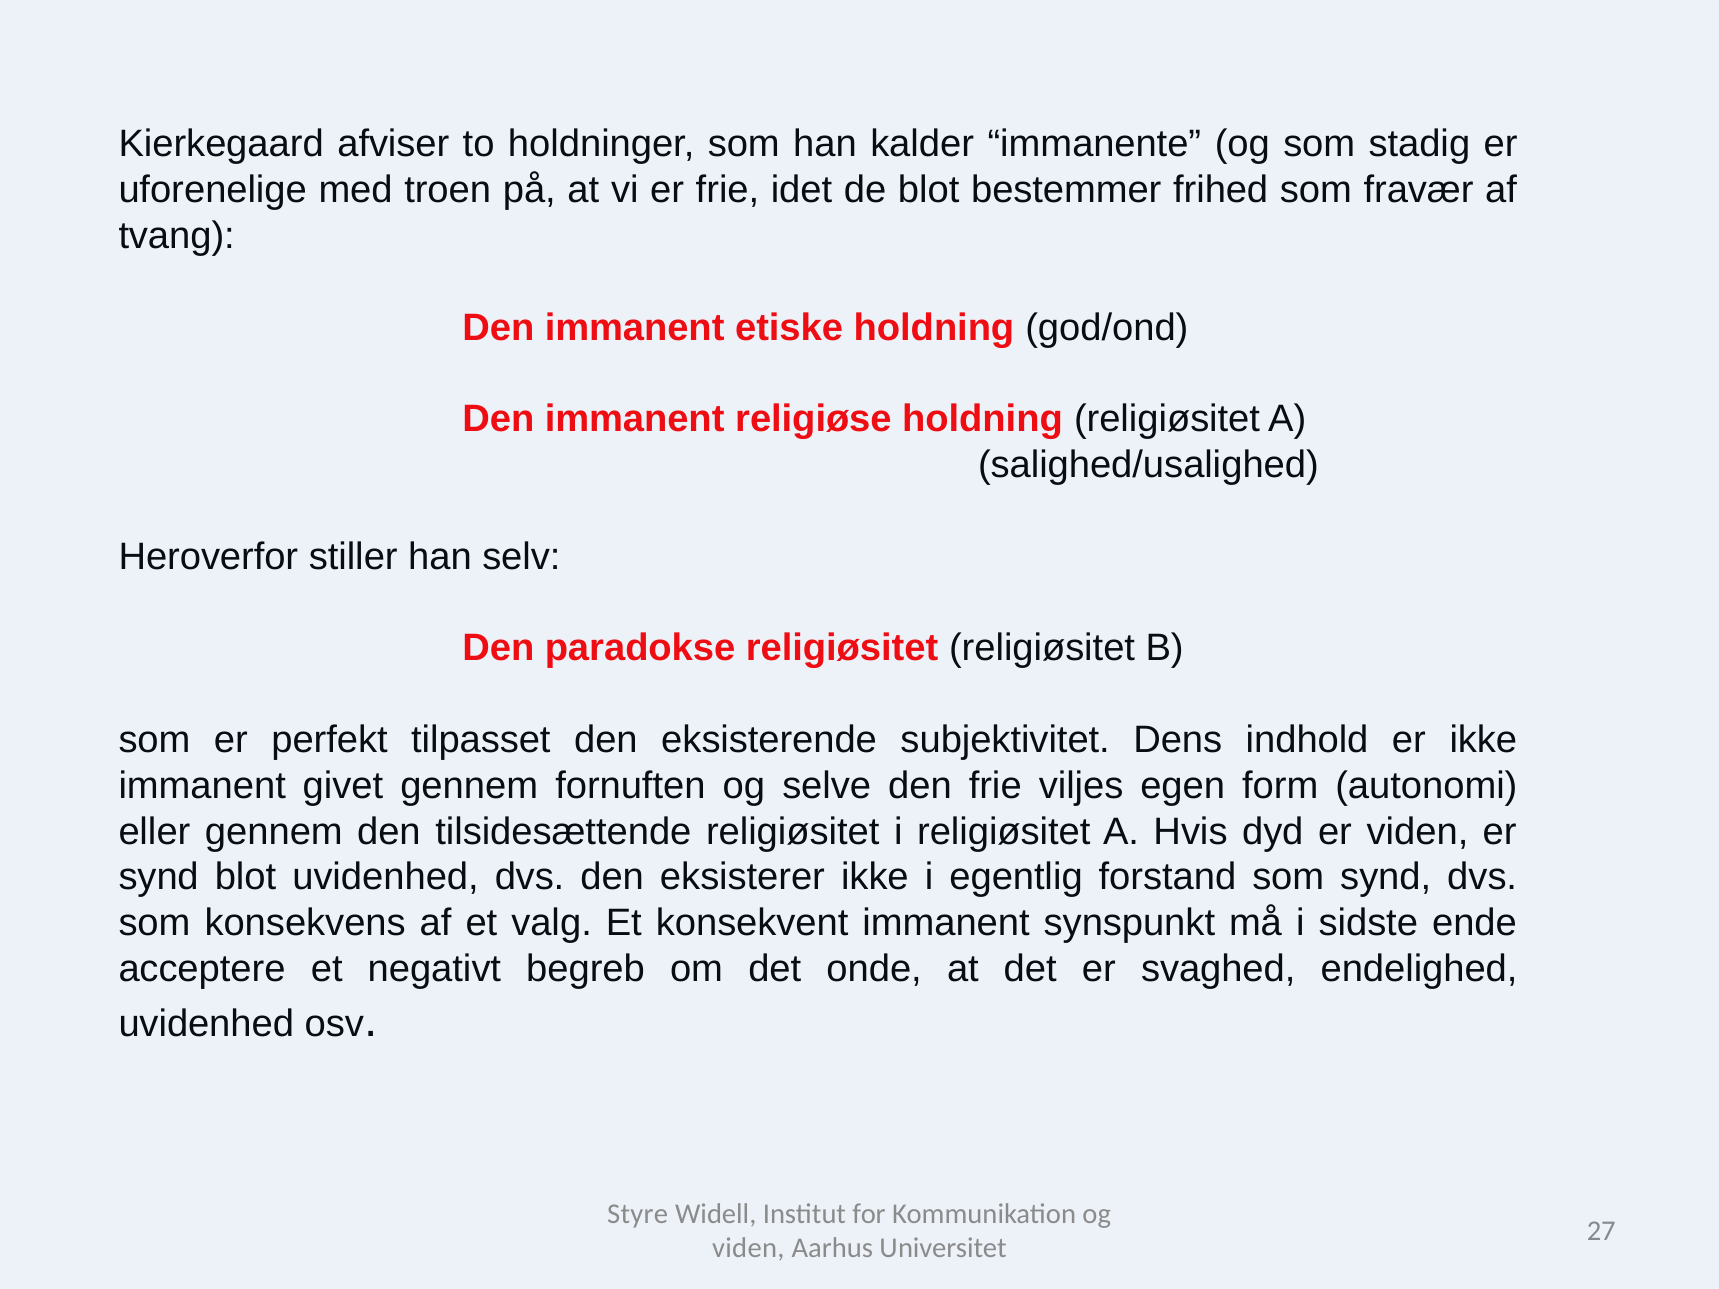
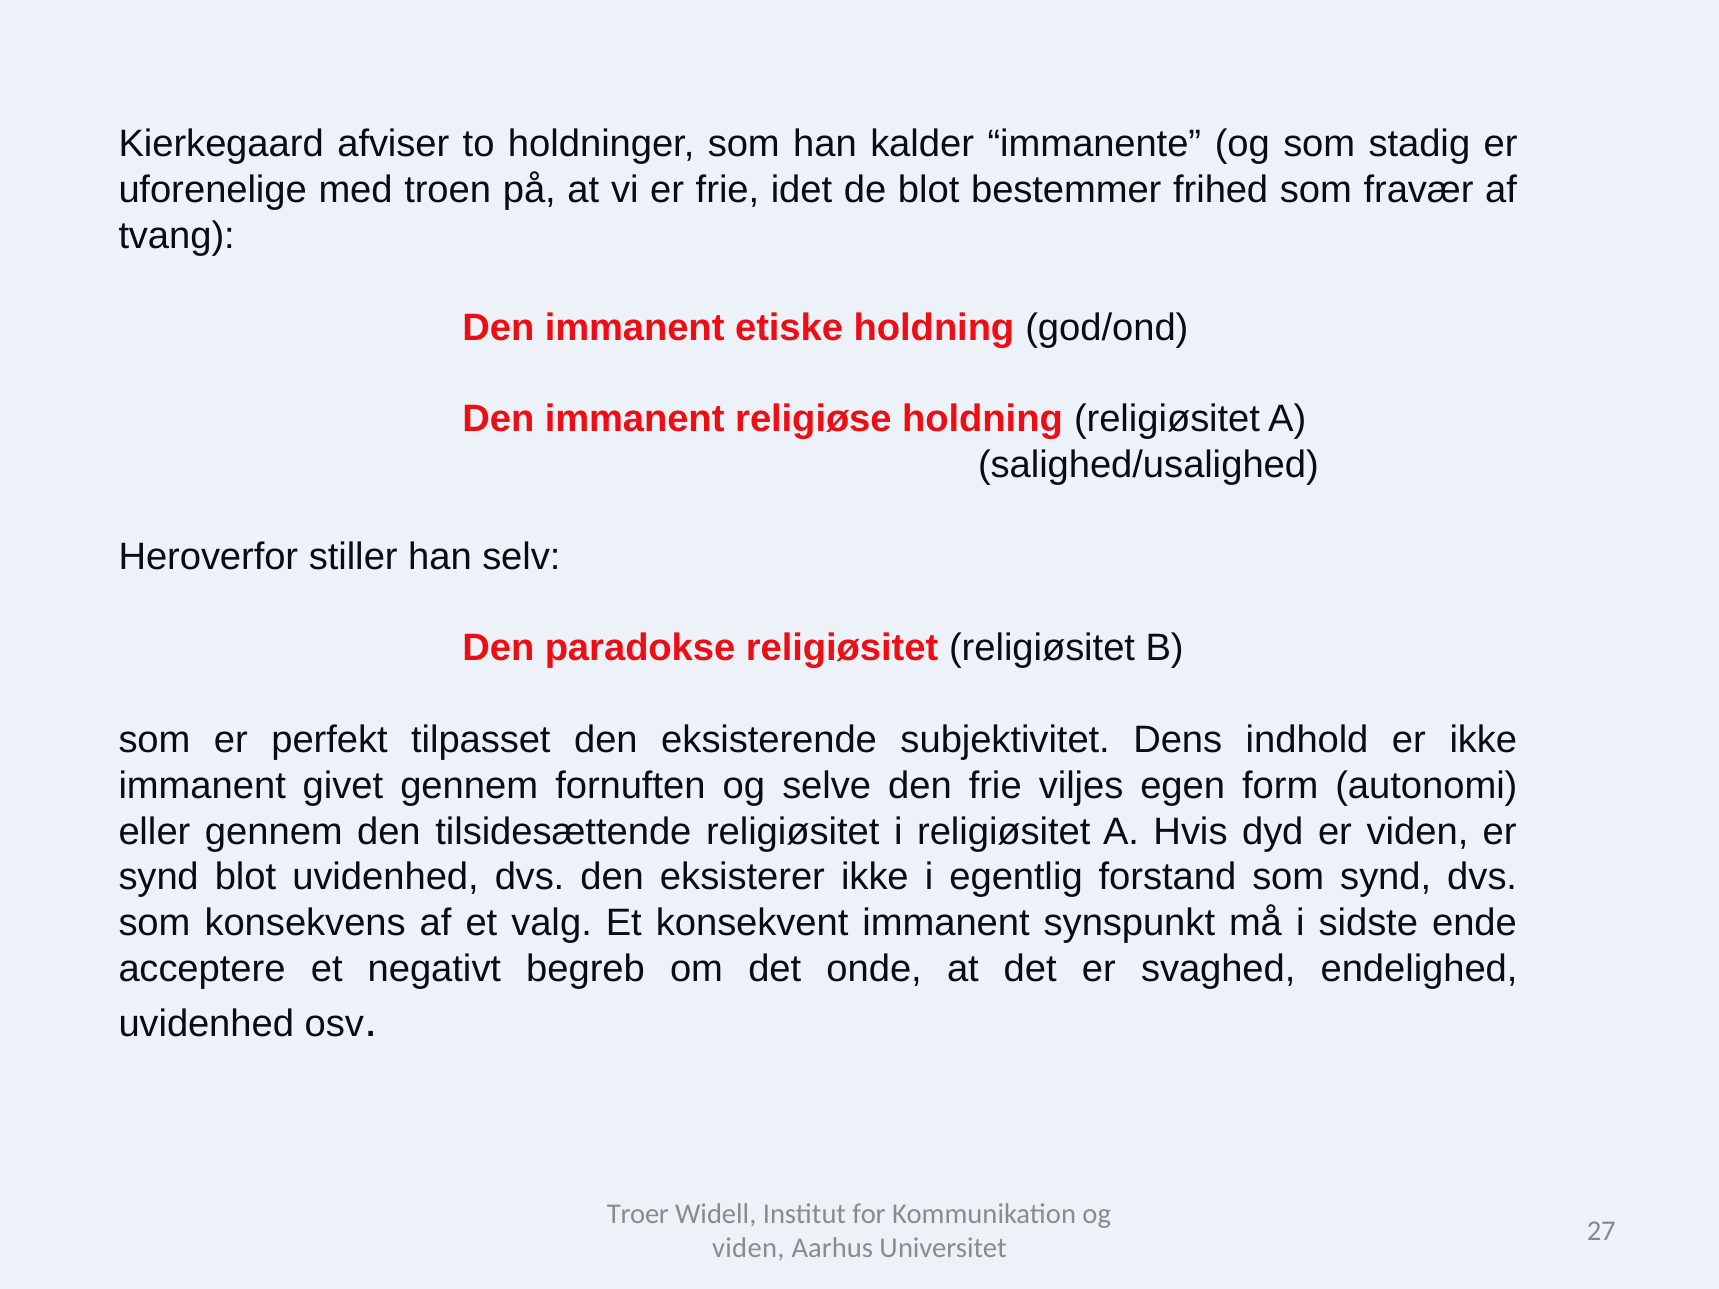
Styre: Styre -> Troer
